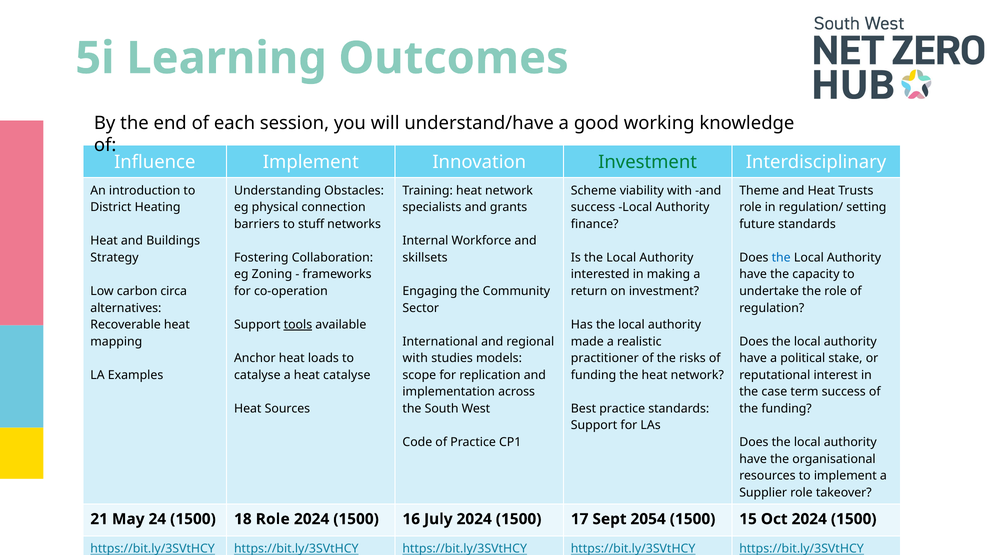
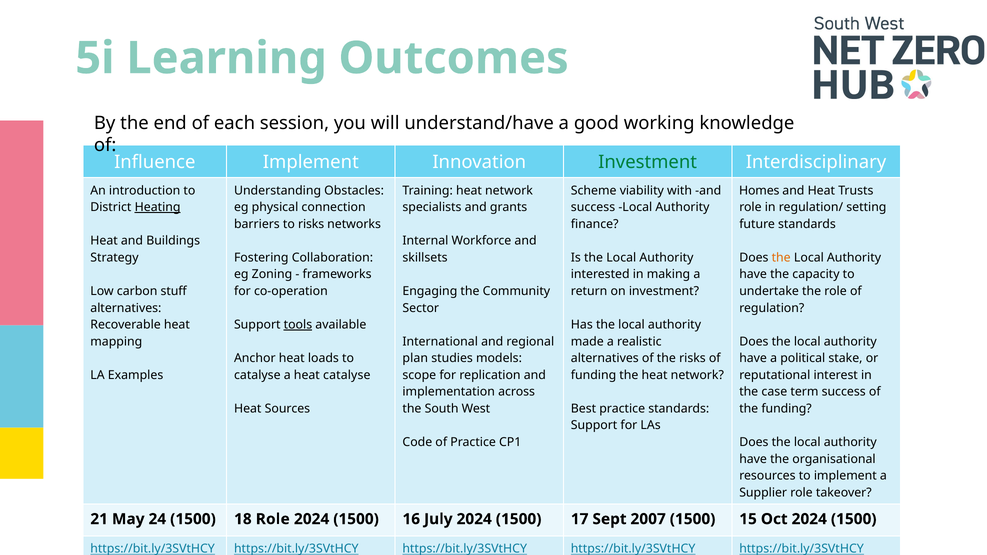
Theme: Theme -> Homes
Heating underline: none -> present
to stuff: stuff -> risks
the at (781, 258) colour: blue -> orange
circa: circa -> stuff
with at (415, 358): with -> plan
practitioner at (605, 358): practitioner -> alternatives
2054: 2054 -> 2007
